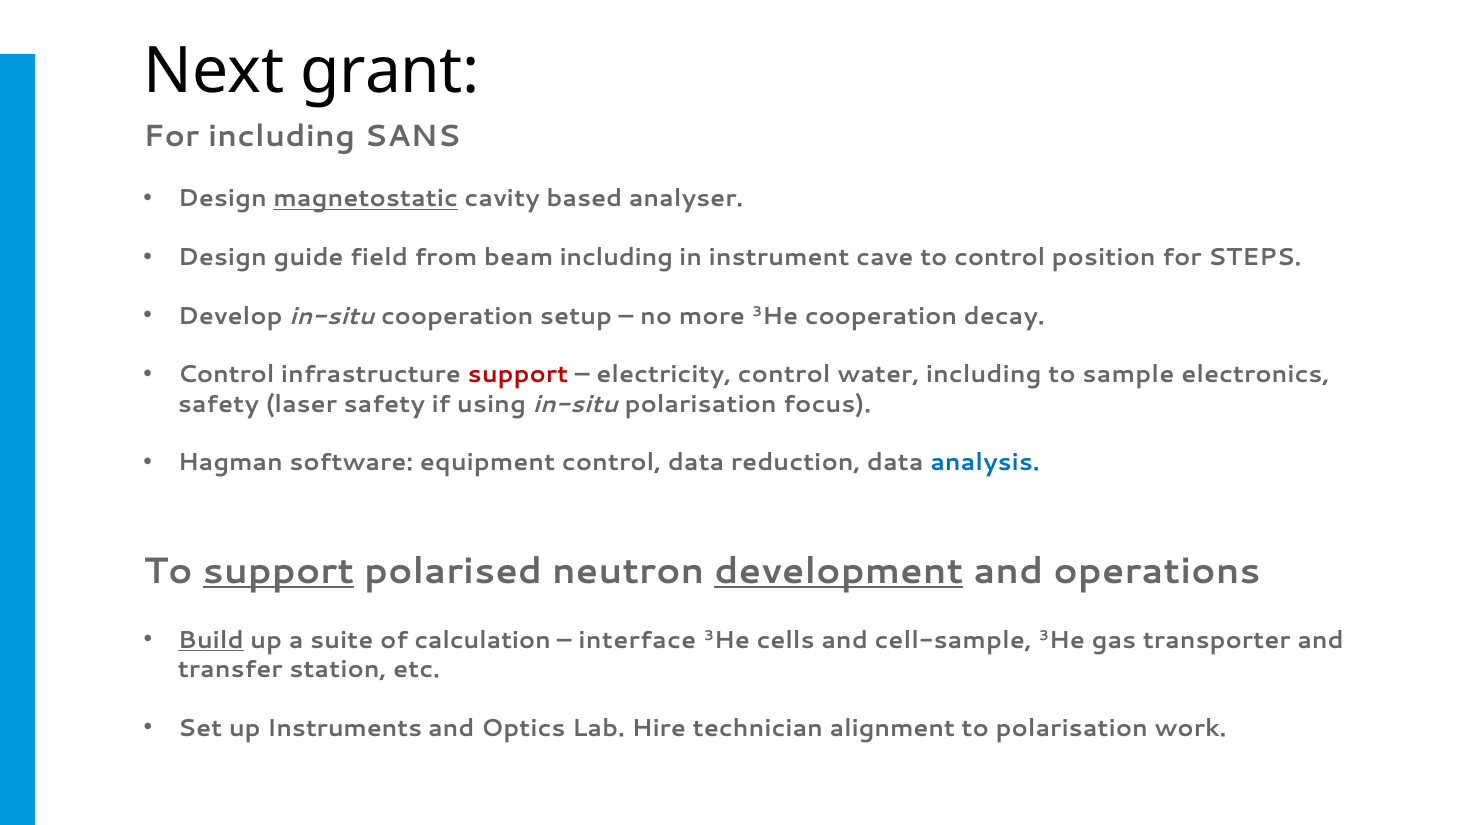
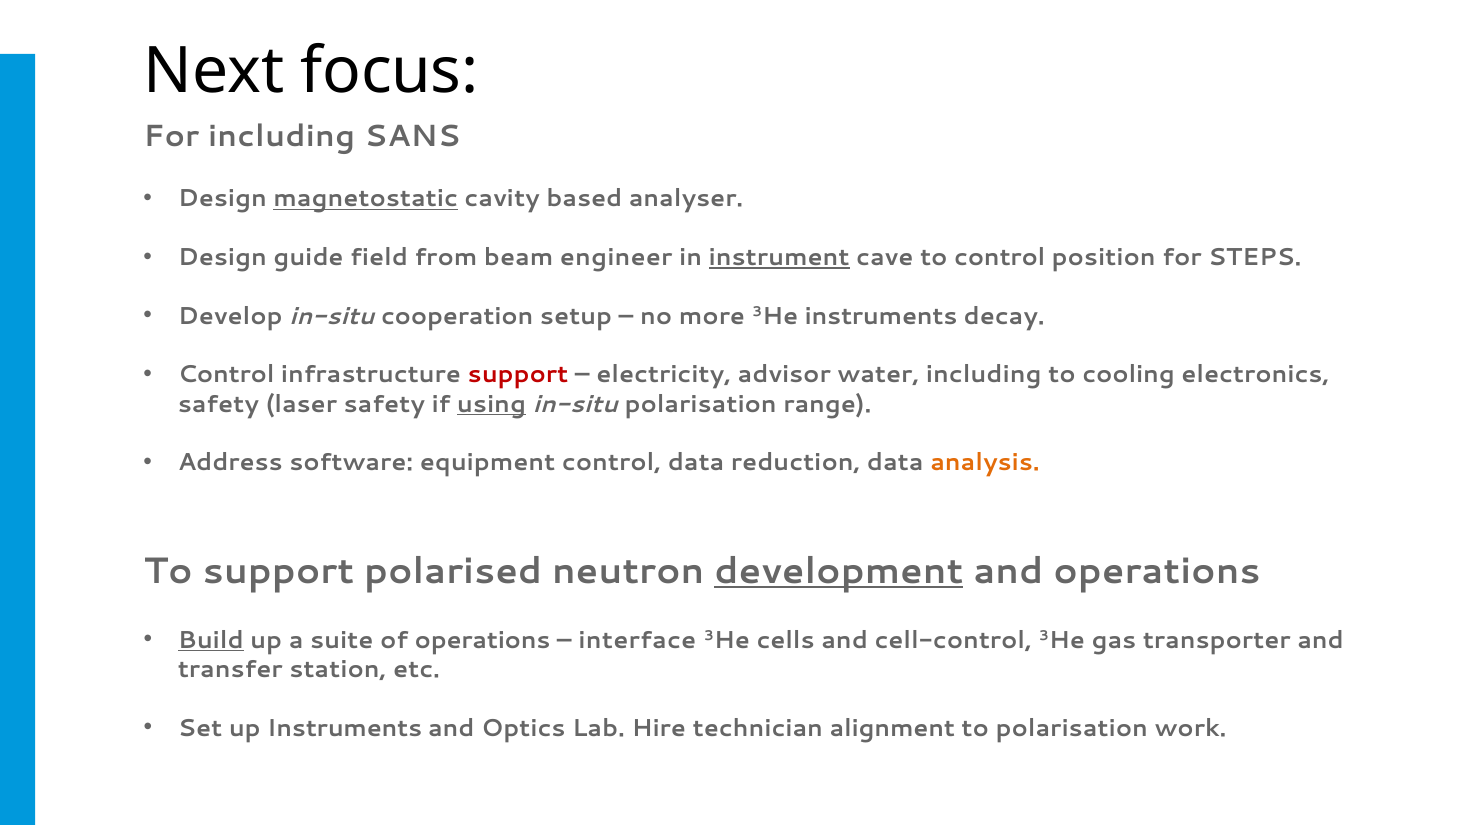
grant: grant -> focus
beam including: including -> engineer
instrument underline: none -> present
3He cooperation: cooperation -> instruments
electricity control: control -> advisor
sample: sample -> cooling
using underline: none -> present
focus: focus -> range
Hagman: Hagman -> Address
analysis colour: blue -> orange
support at (278, 571) underline: present -> none
of calculation: calculation -> operations
cell-sample: cell-sample -> cell-control
